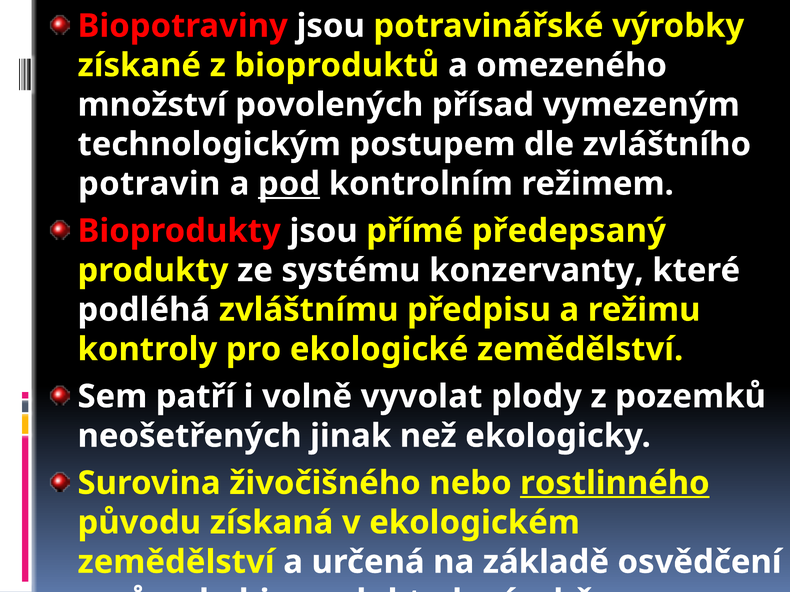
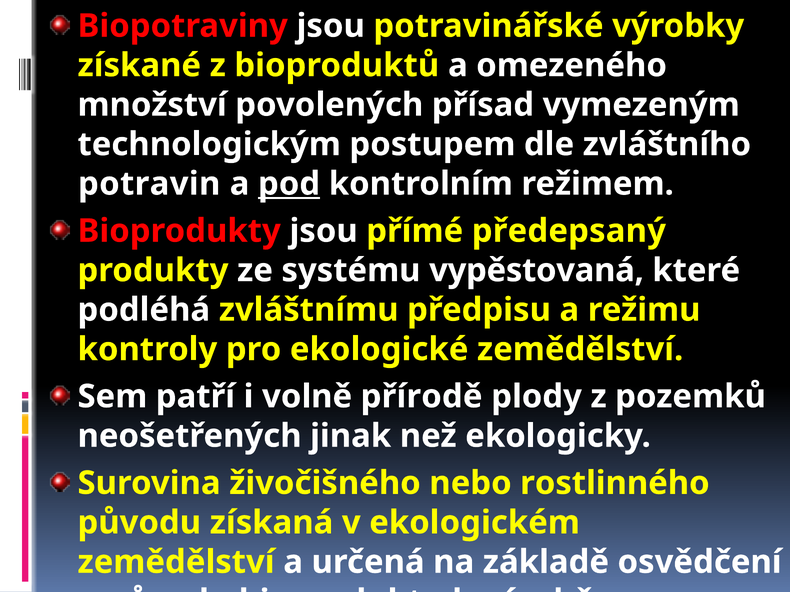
konzervanty: konzervanty -> vypěstovaná
vyvolat: vyvolat -> přírodě
rostlinného underline: present -> none
